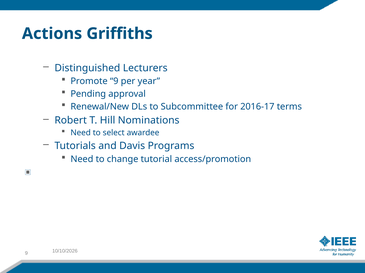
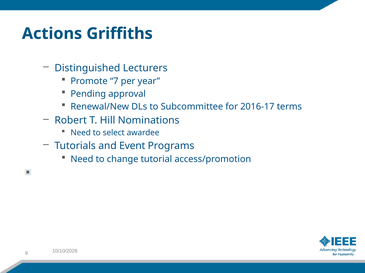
Promote 9: 9 -> 7
Davis: Davis -> Event
